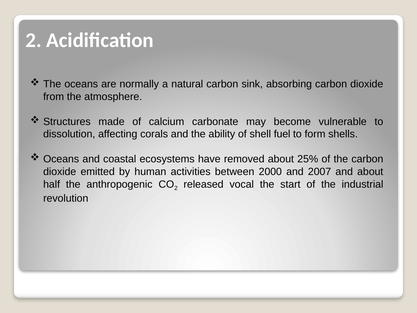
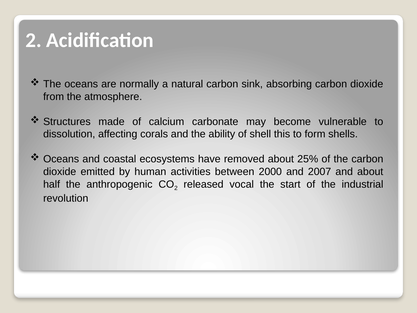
fuel: fuel -> this
